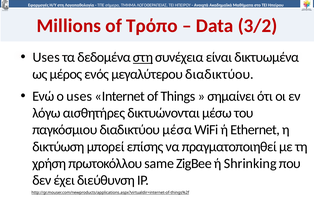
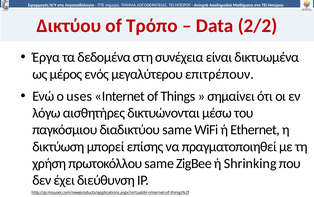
Millions: Millions -> Δικτύου
3/2: 3/2 -> 2/2
Uses at (46, 57): Uses -> Έργα
στη at (143, 57) underline: present -> none
μεγαλύτερου διαδικτύου: διαδικτύου -> επιτρέπουν
διαδικτύου μέσα: μέσα -> same
